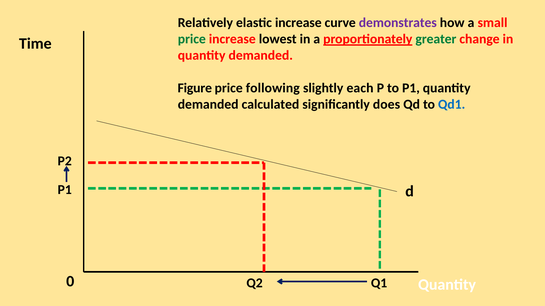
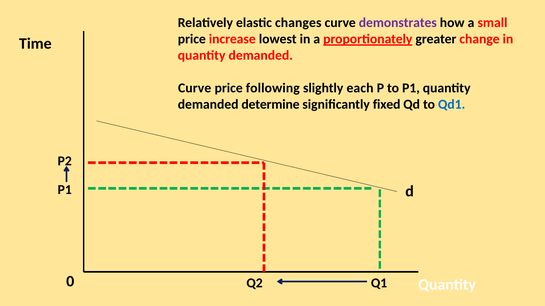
elastic increase: increase -> changes
price at (192, 39) colour: green -> black
greater colour: green -> black
Figure at (195, 88): Figure -> Curve
calculated: calculated -> determine
does: does -> fixed
